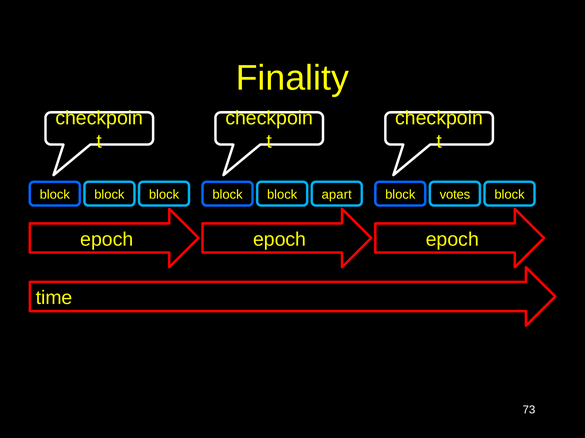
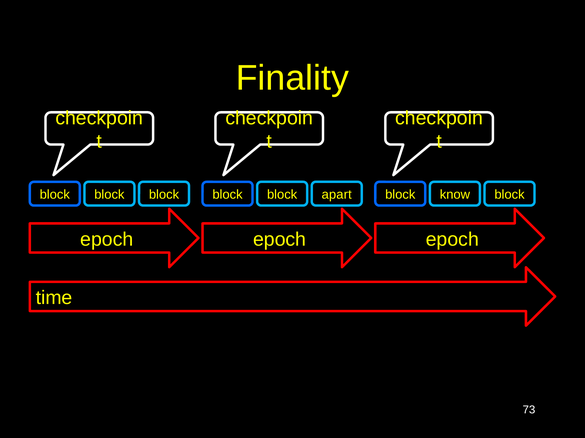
votes: votes -> know
